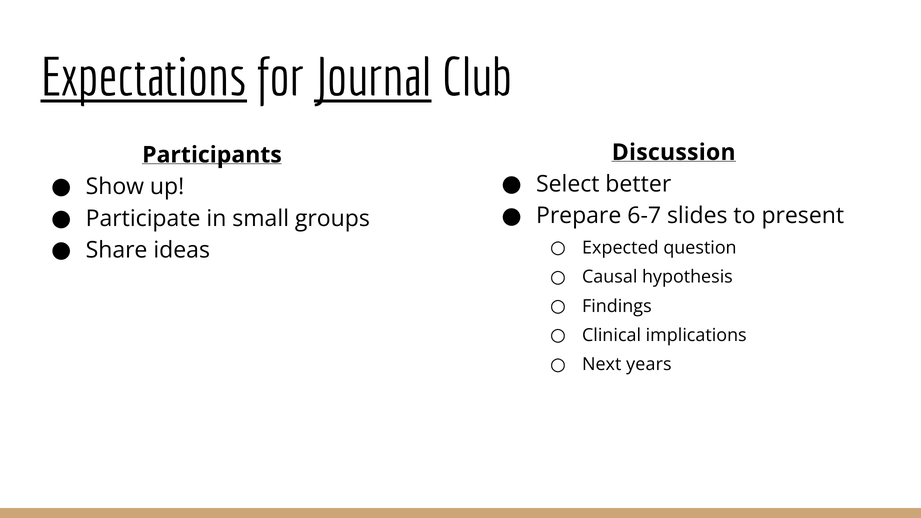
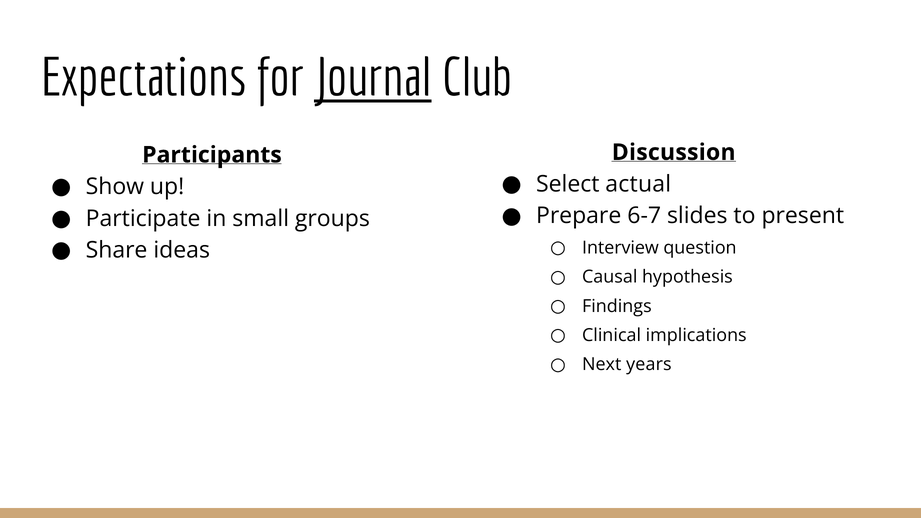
Expectations underline: present -> none
better: better -> actual
Expected: Expected -> Interview
